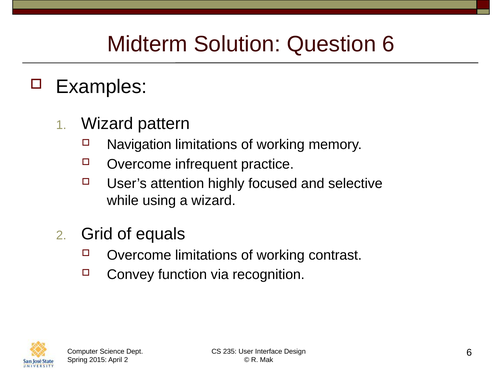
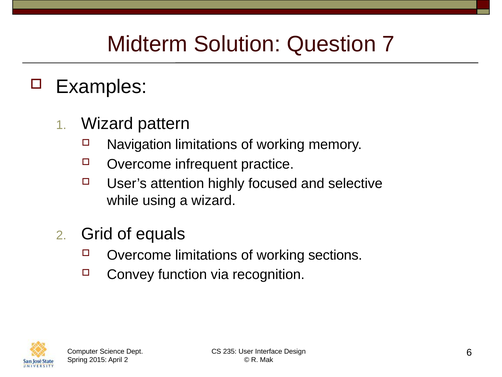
Question 6: 6 -> 7
contrast: contrast -> sections
